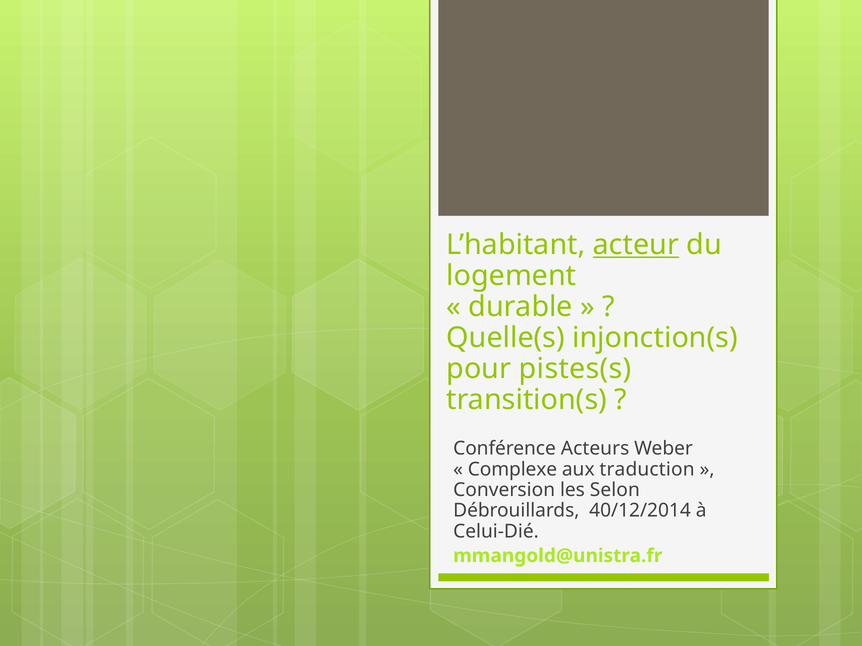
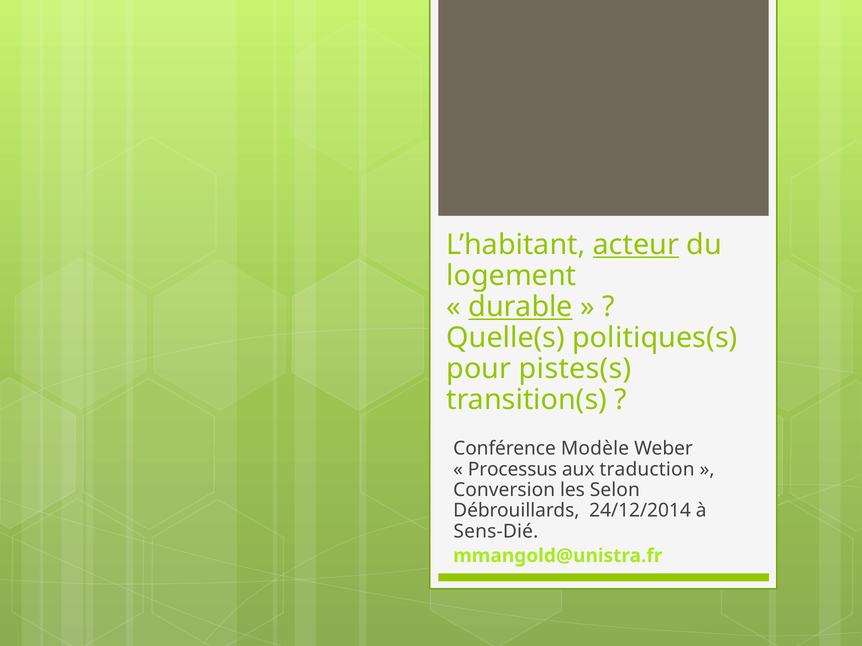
durable underline: none -> present
injonction(s: injonction(s -> politiques(s
Acteurs: Acteurs -> Modèle
Complexe: Complexe -> Processus
40/12/2014: 40/12/2014 -> 24/12/2014
Celui-Dié: Celui-Dié -> Sens-Dié
